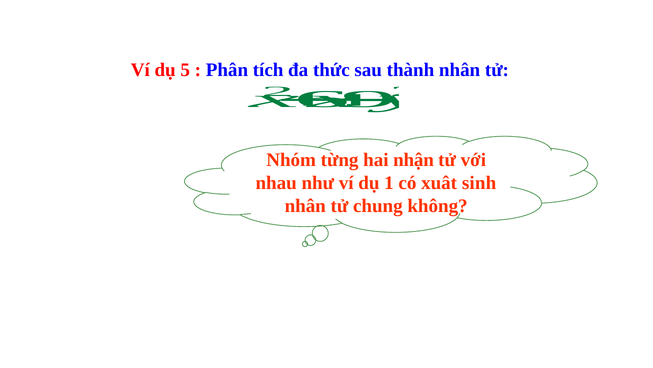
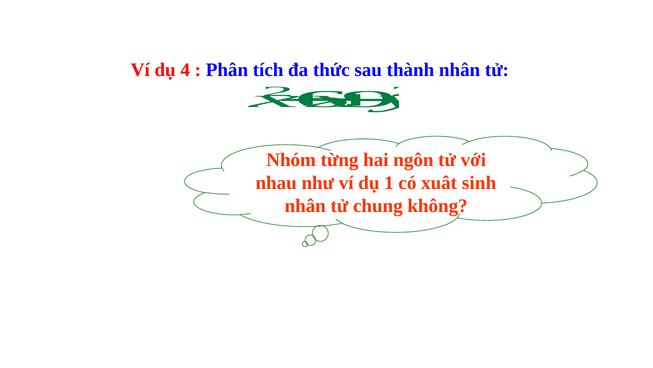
5: 5 -> 4
nhận: nhận -> ngôn
